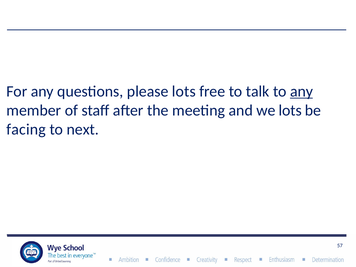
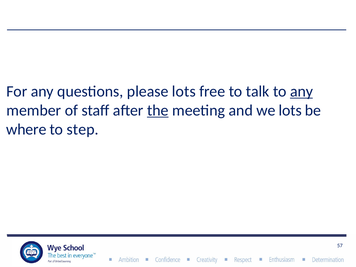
the underline: none -> present
facing: facing -> where
next: next -> step
